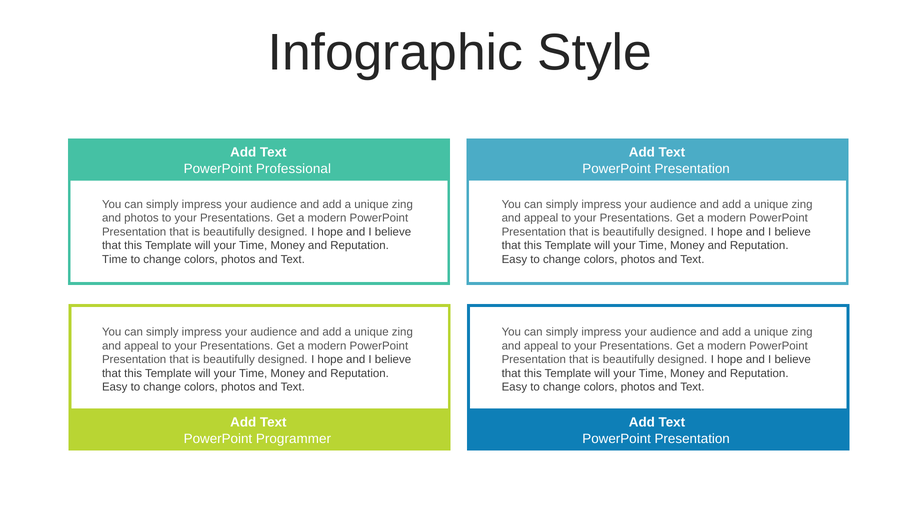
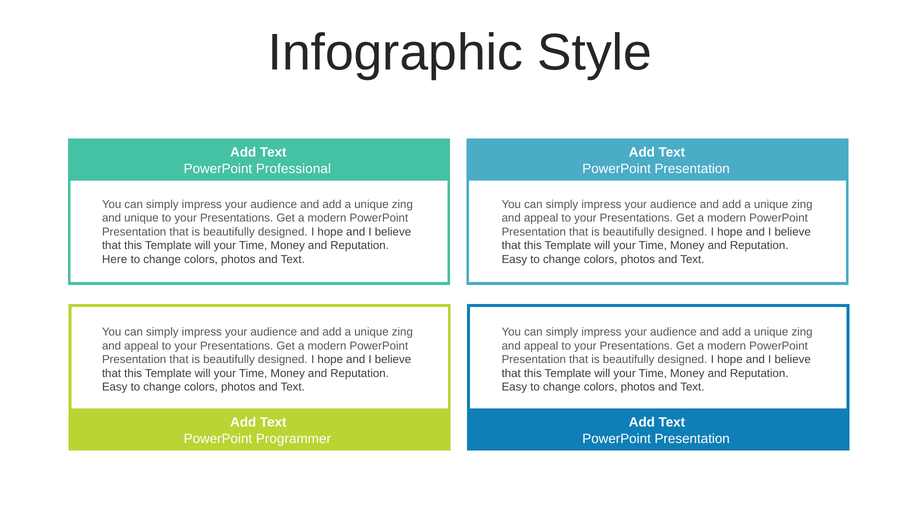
and photos: photos -> unique
Time at (115, 259): Time -> Here
